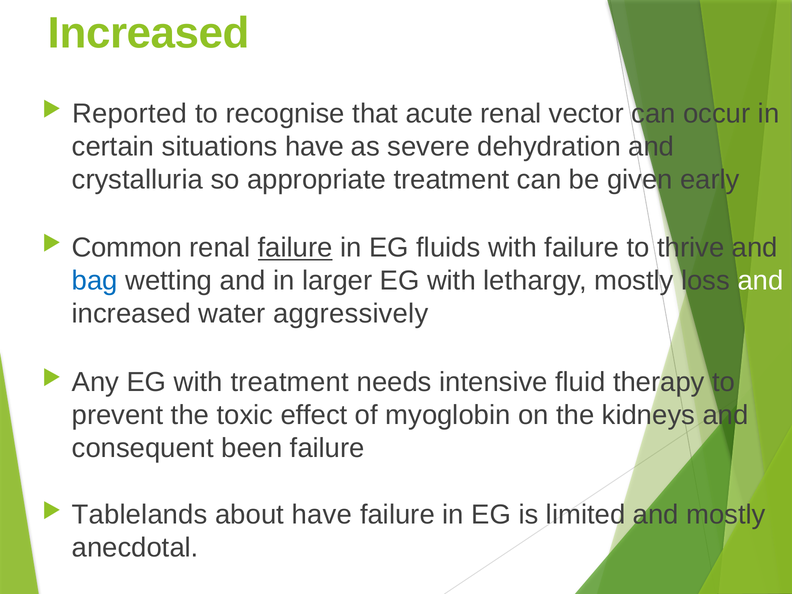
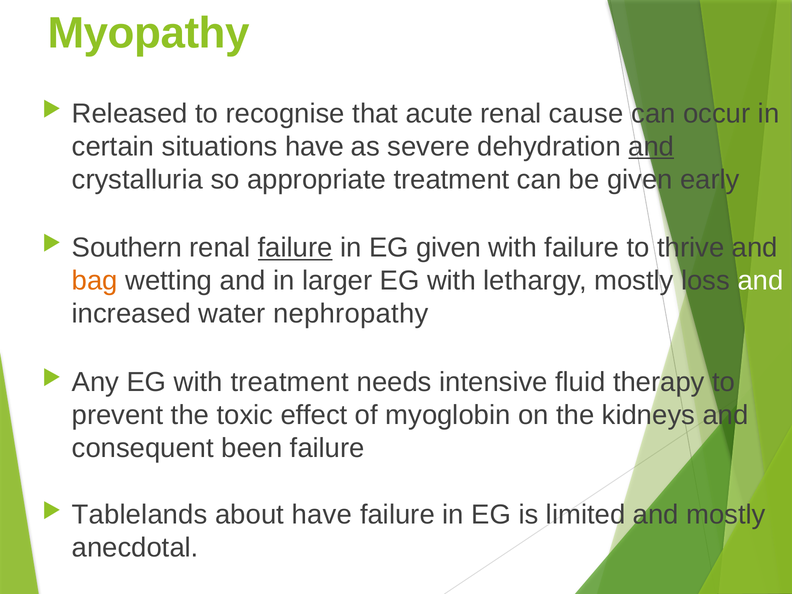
Increased at (149, 33): Increased -> Myopathy
Reported: Reported -> Released
vector: vector -> cause
and at (651, 147) underline: none -> present
Common: Common -> Southern
EG fluids: fluids -> given
bag colour: blue -> orange
aggressively: aggressively -> nephropathy
